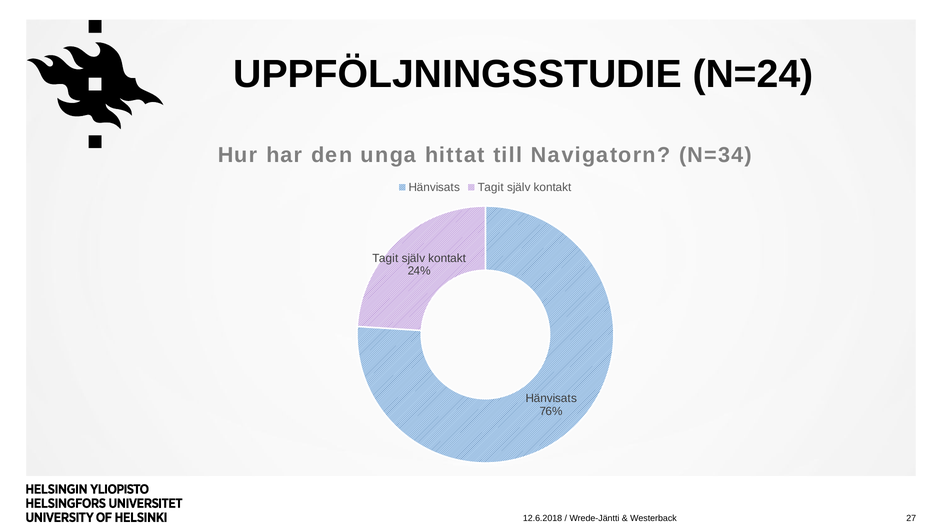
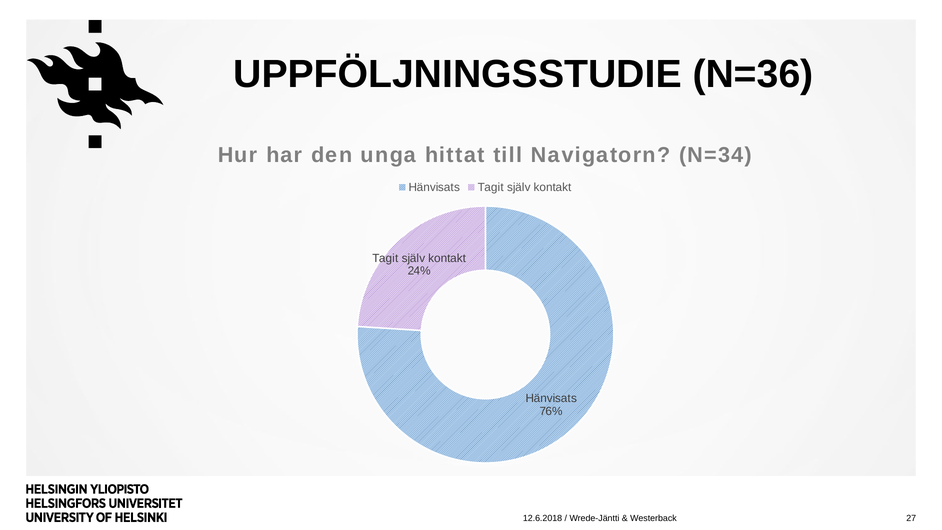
N=24: N=24 -> N=36
